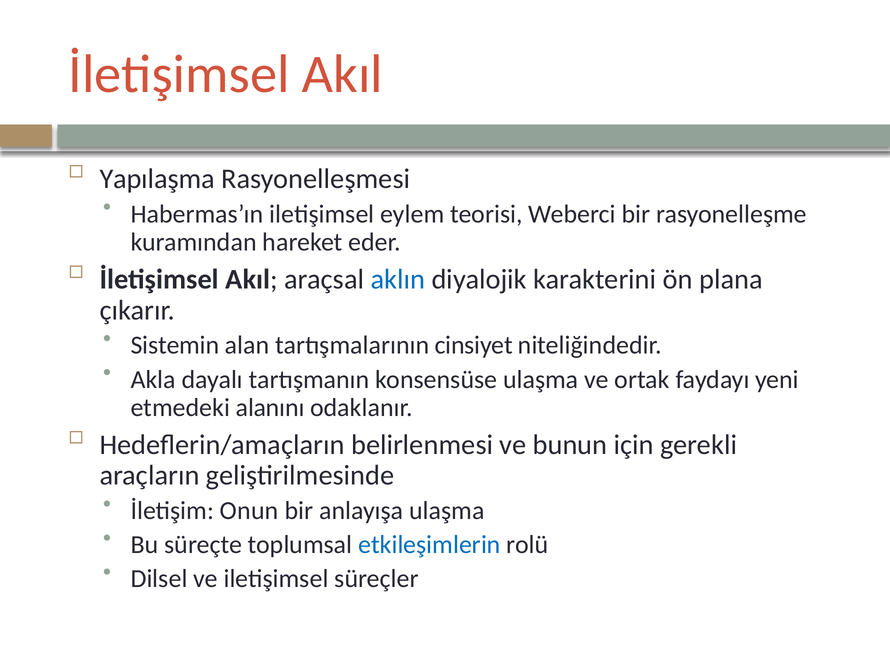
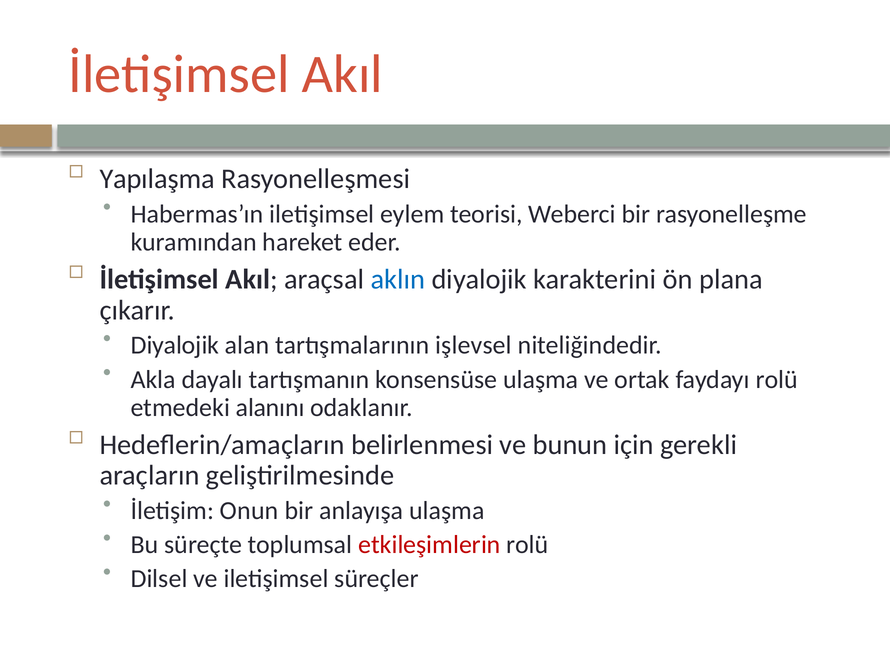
Sistemin at (175, 346): Sistemin -> Diyalojik
cinsiyet: cinsiyet -> işlevsel
faydayı yeni: yeni -> rolü
etkileşimlerin colour: blue -> red
